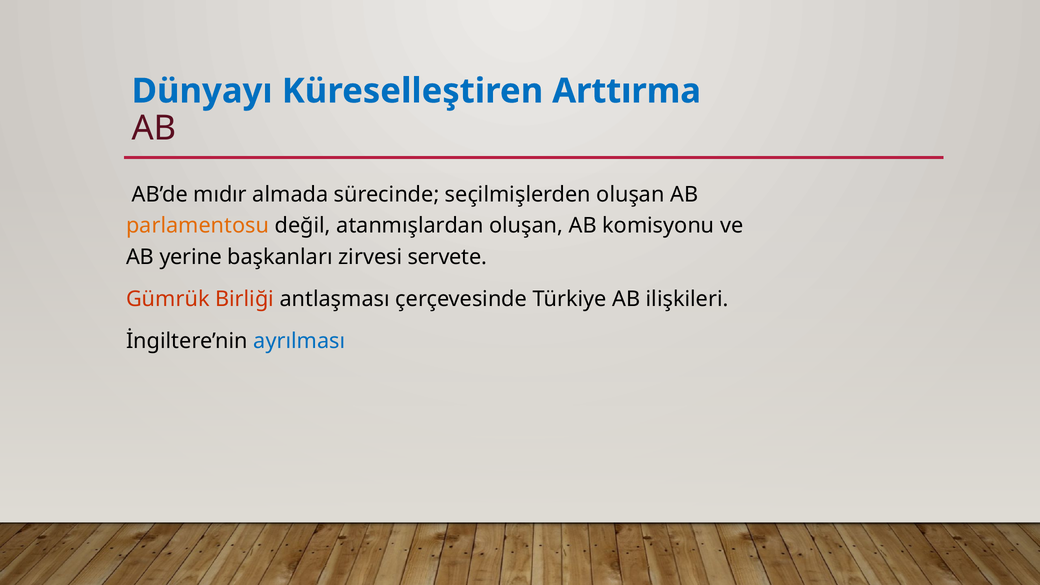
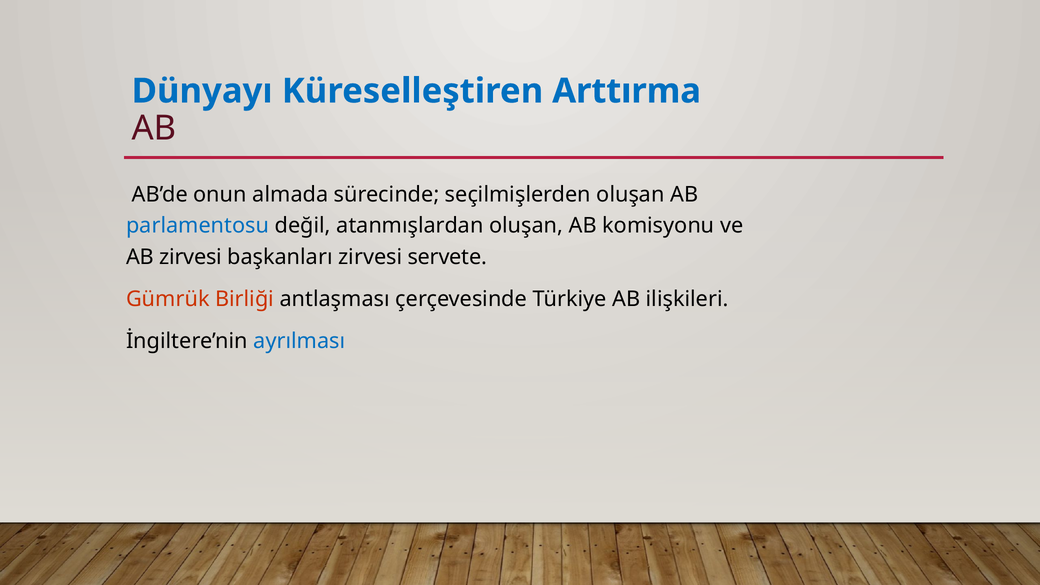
mıdır: mıdır -> onun
parlamentosu colour: orange -> blue
AB yerine: yerine -> zirvesi
